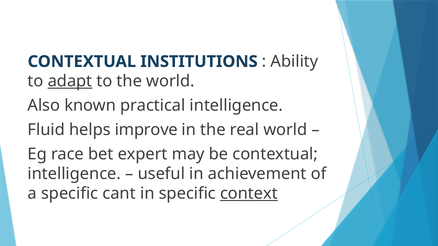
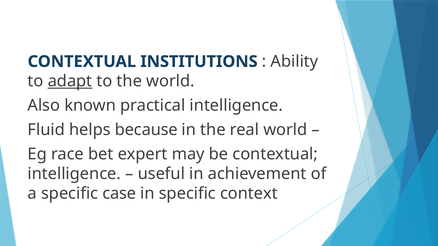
improve: improve -> because
cant: cant -> case
context underline: present -> none
